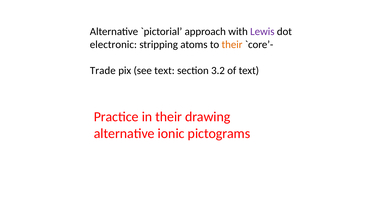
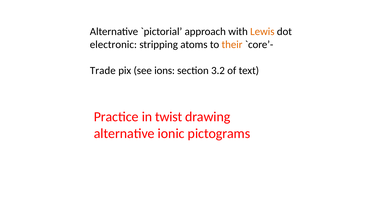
Lewis colour: purple -> orange
see text: text -> ions
in their: their -> twist
